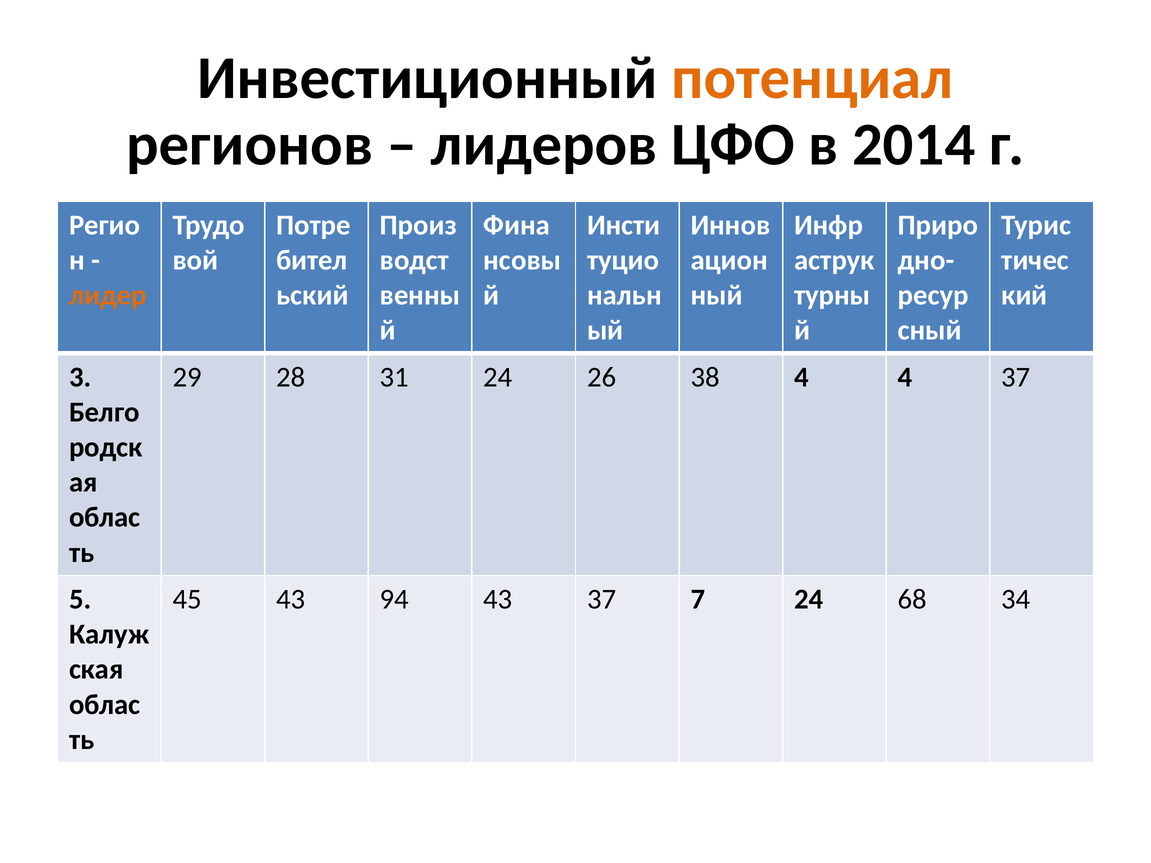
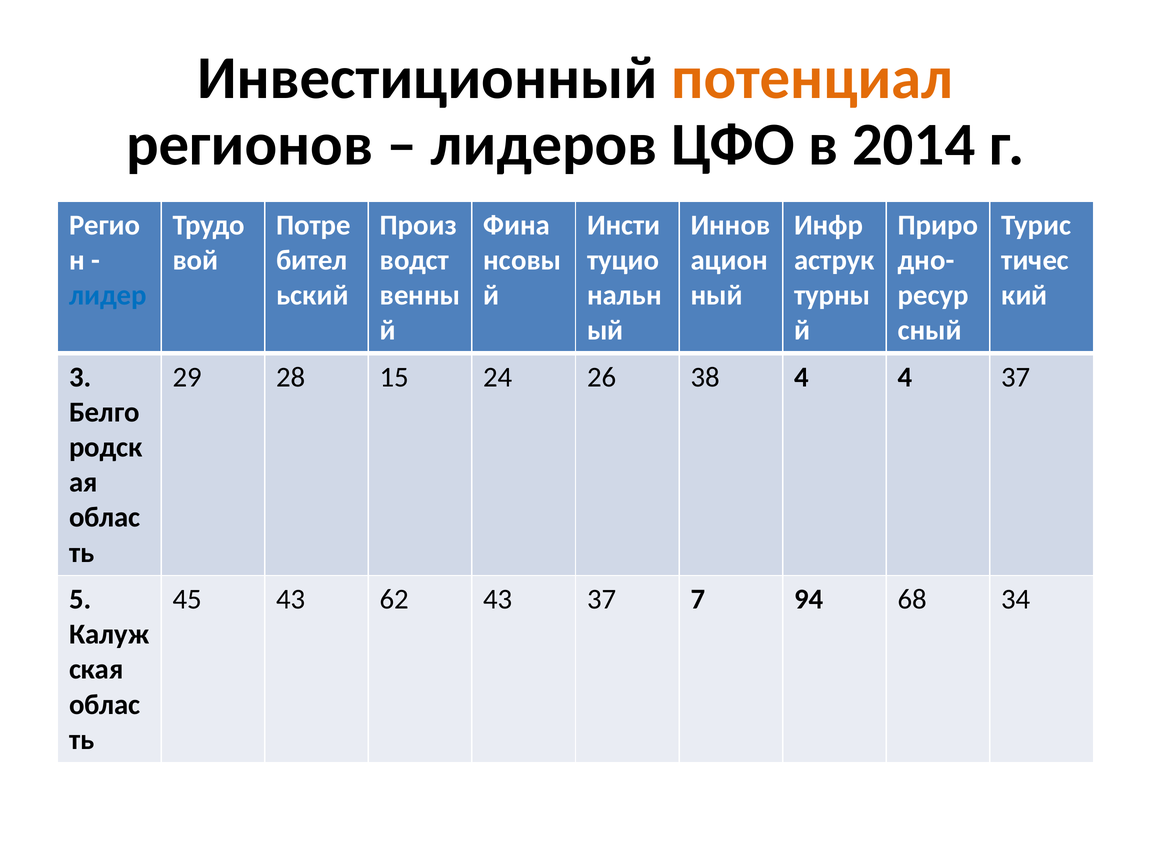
лидер colour: orange -> blue
31: 31 -> 15
94: 94 -> 62
7 24: 24 -> 94
